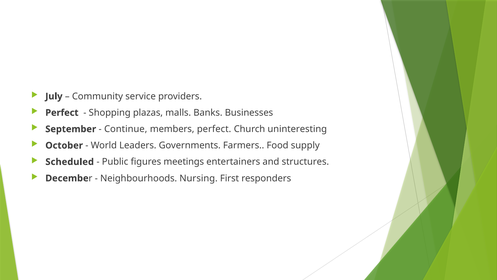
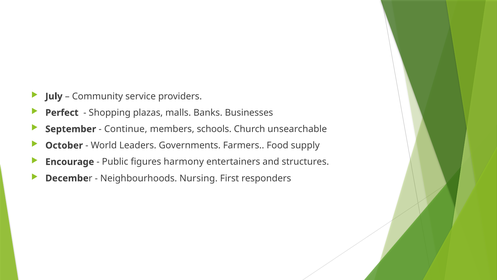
members perfect: perfect -> schools
uninteresting: uninteresting -> unsearchable
Scheduled: Scheduled -> Encourage
meetings: meetings -> harmony
